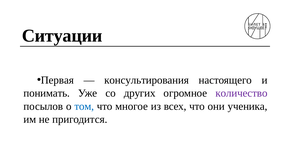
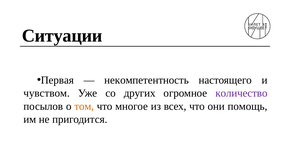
консультирования: консультирования -> некомпетентность
понимать: понимать -> чувством
том colour: blue -> orange
ученика: ученика -> помощь
